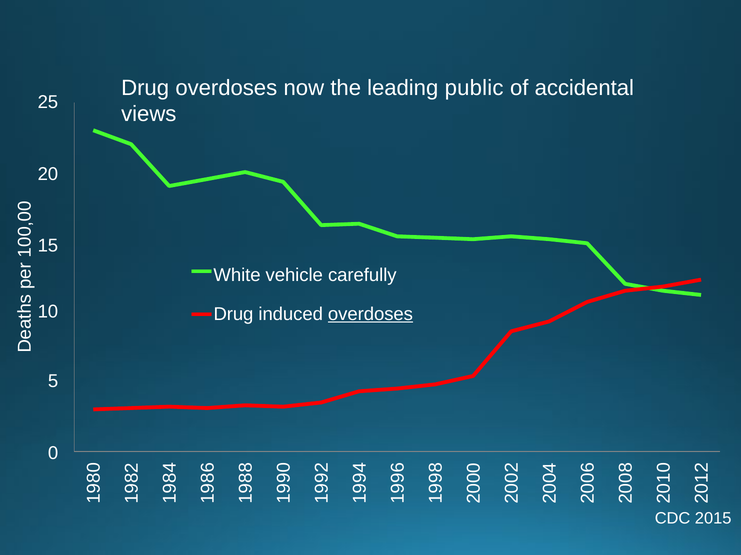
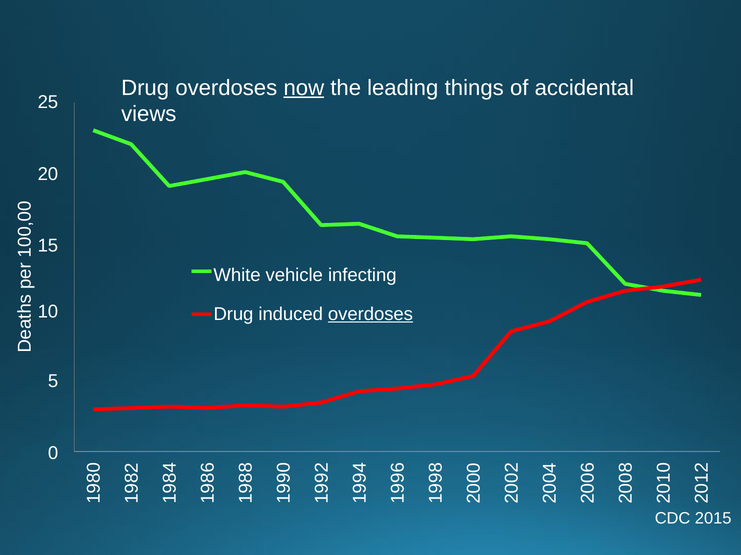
now underline: none -> present
public: public -> things
carefully: carefully -> infecting
